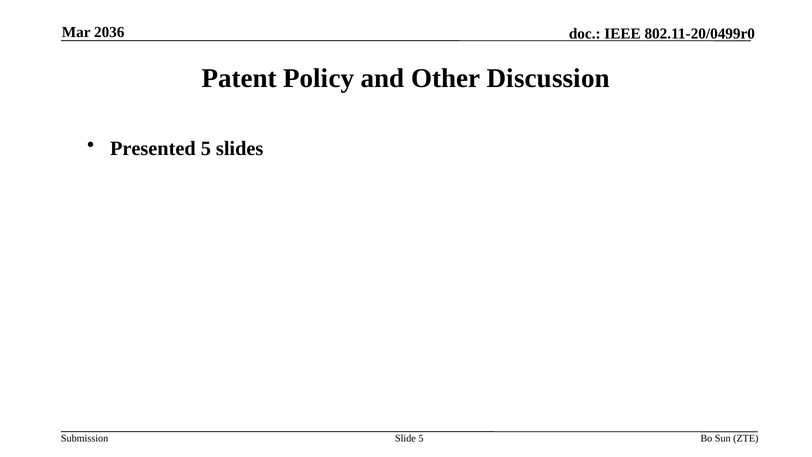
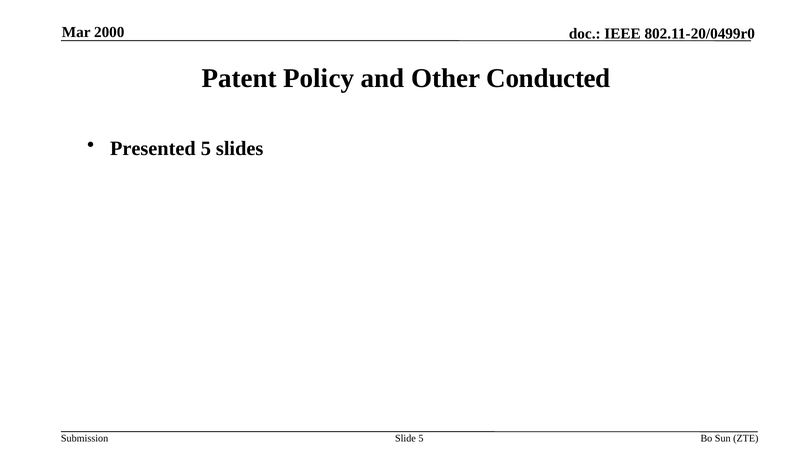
2036: 2036 -> 2000
Discussion: Discussion -> Conducted
